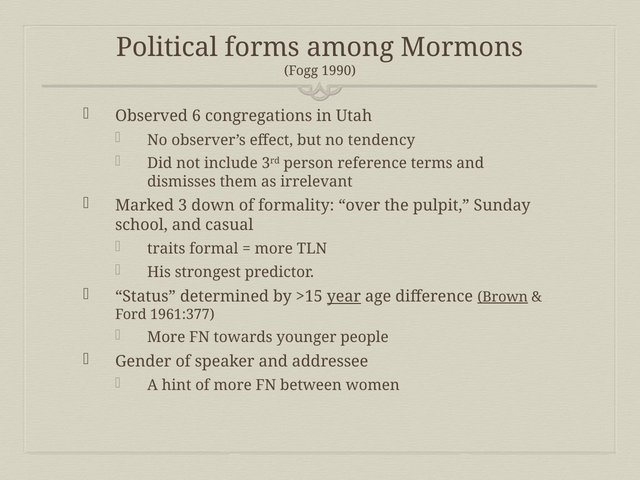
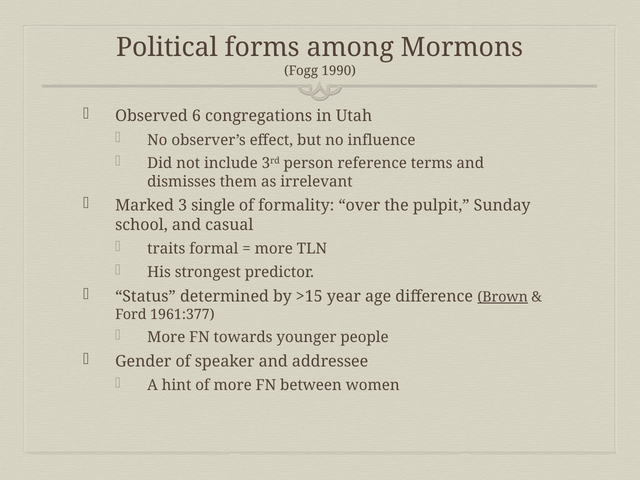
tendency: tendency -> influence
down: down -> single
year underline: present -> none
